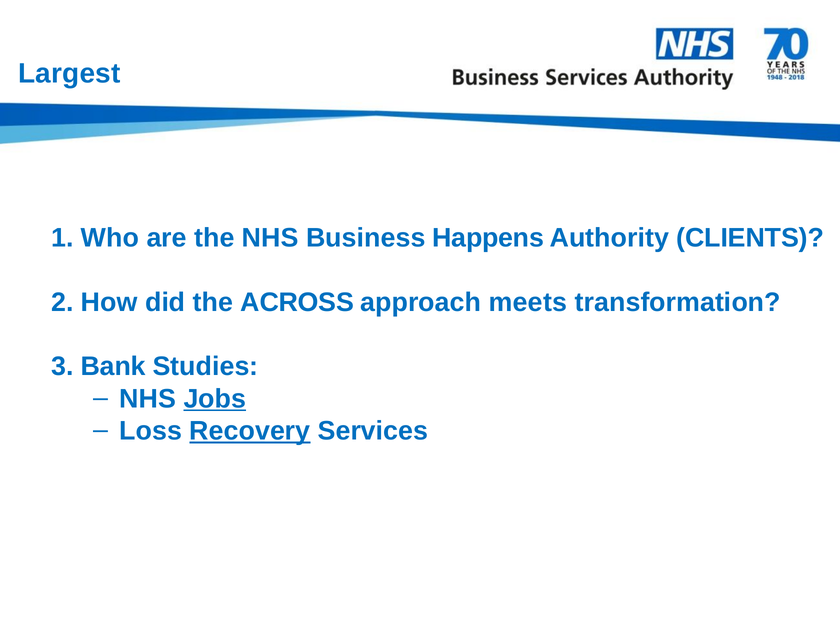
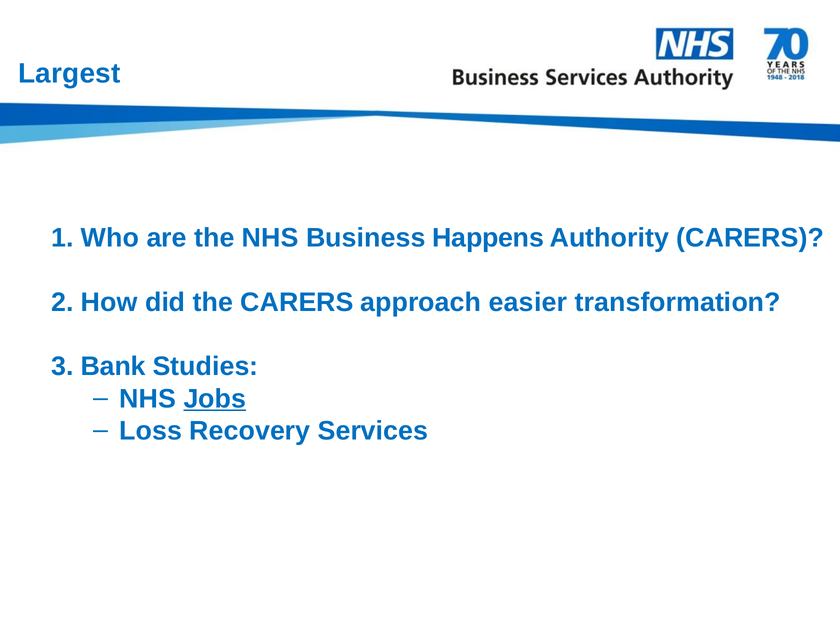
Authority CLIENTS: CLIENTS -> CARERS
the ACROSS: ACROSS -> CARERS
meets: meets -> easier
Recovery underline: present -> none
